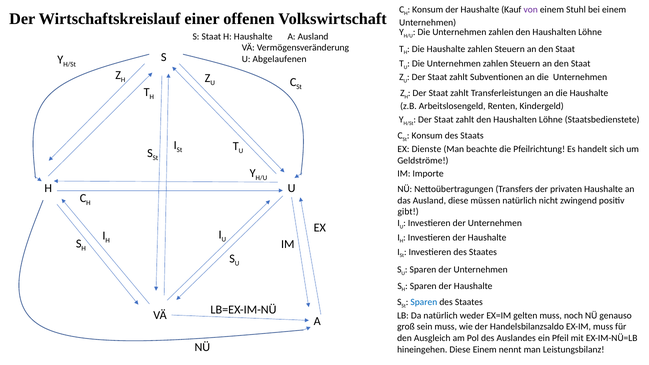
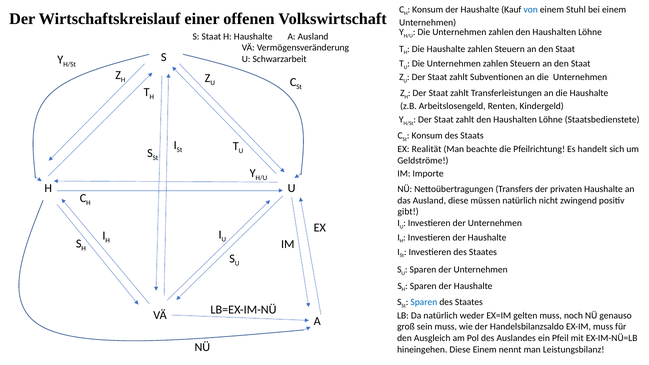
von colour: purple -> blue
Abgelaufenen: Abgelaufenen -> Schwarzarbeit
Dienste: Dienste -> Realität
